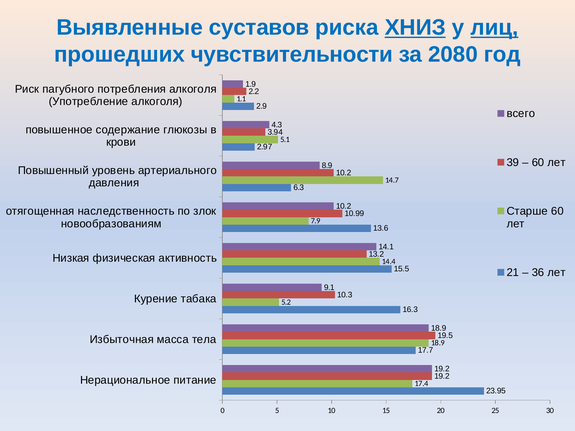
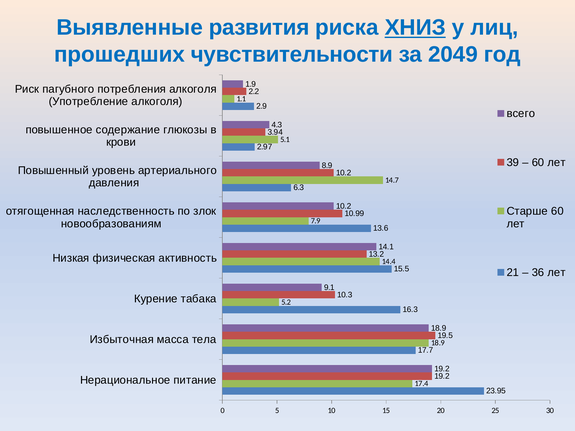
суставов: суставов -> развития
лиц underline: present -> none
2080: 2080 -> 2049
